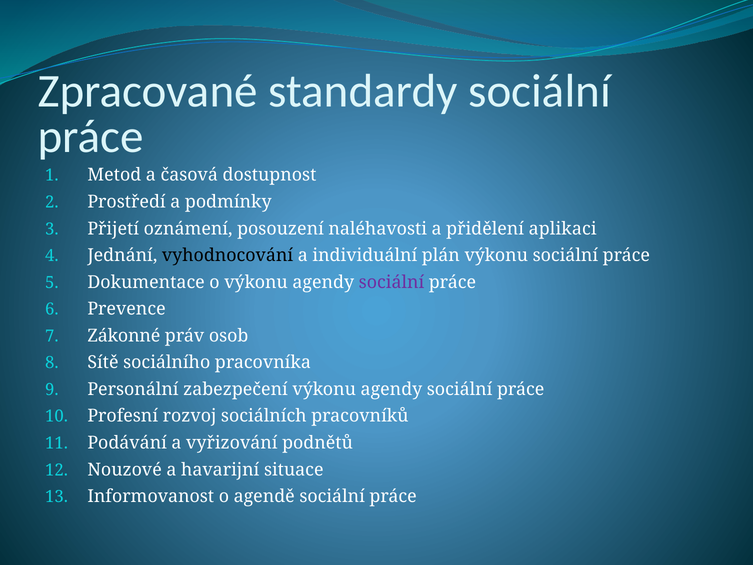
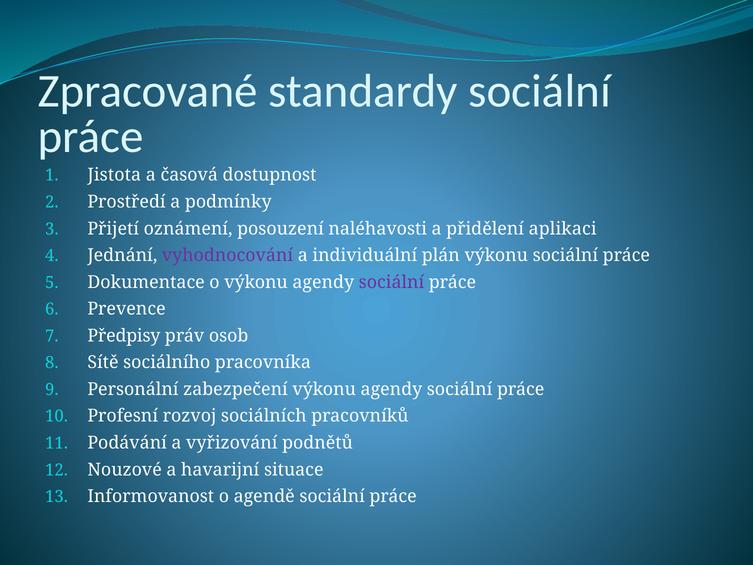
Metod: Metod -> Jistota
vyhodnocování colour: black -> purple
Zákonné: Zákonné -> Předpisy
